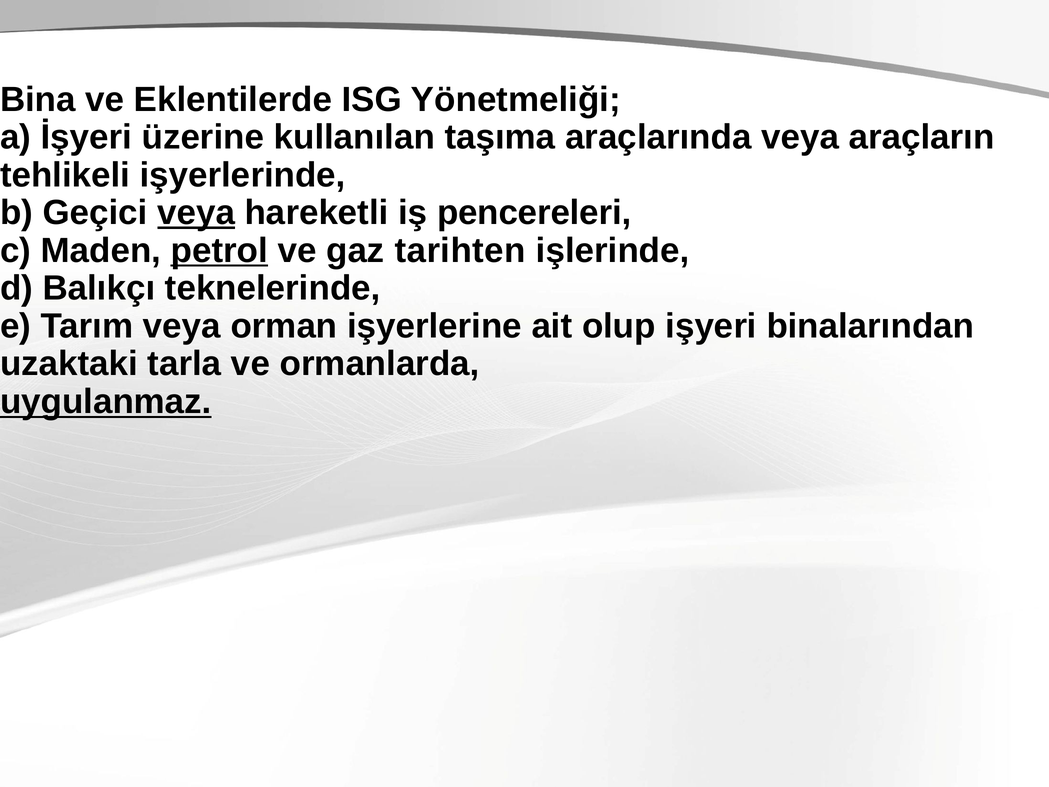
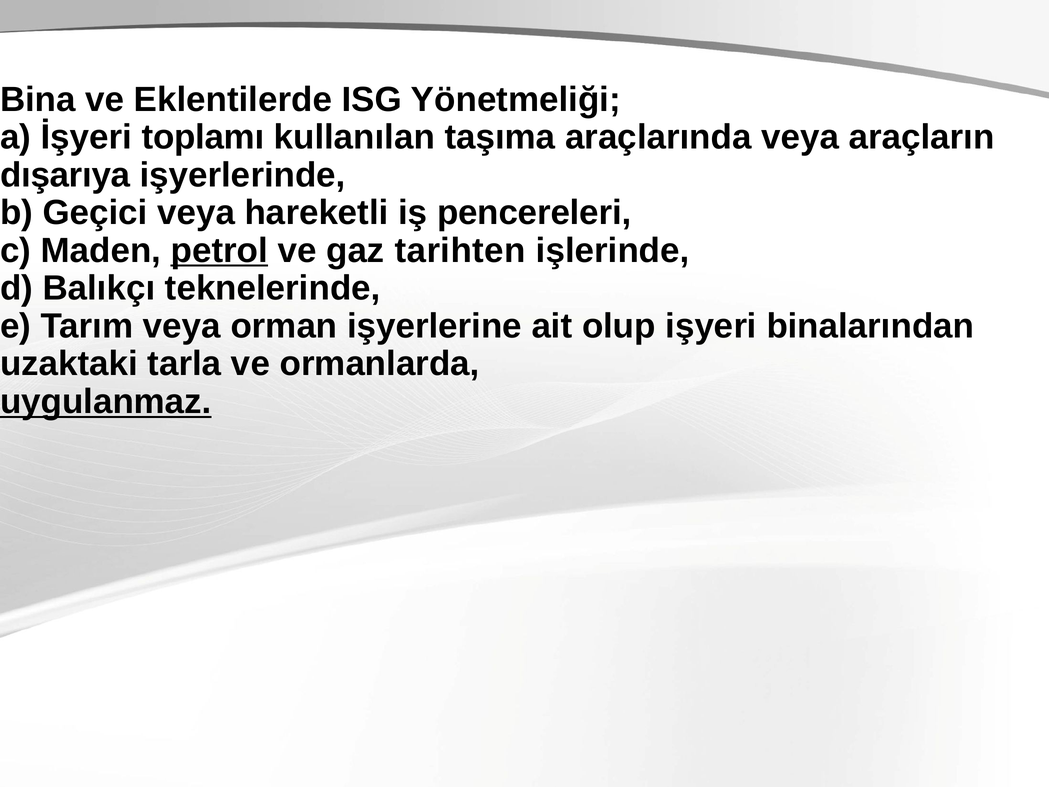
üzerine: üzerine -> toplamı
tehlikeli: tehlikeli -> dışarıya
veya at (196, 213) underline: present -> none
